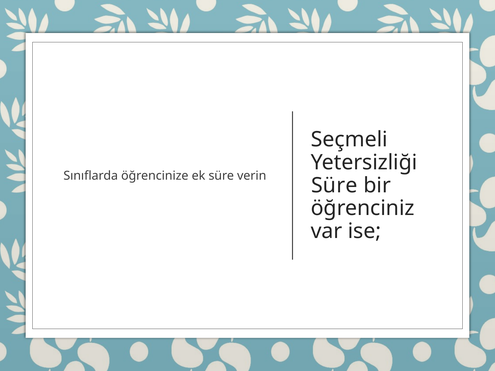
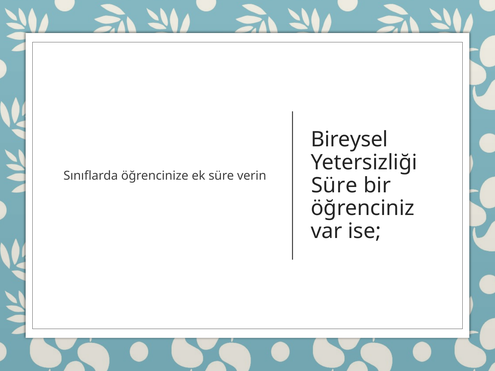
Seçmeli: Seçmeli -> Bireysel
